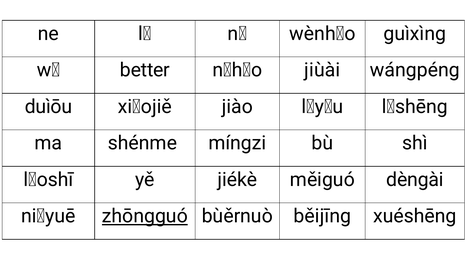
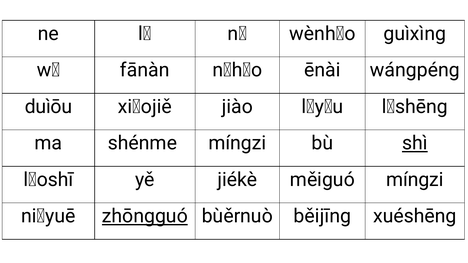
better: better -> fānàn
jiùài: jiùài -> ēnài
shì underline: none -> present
měiguó dèngài: dèngài -> míngzi
